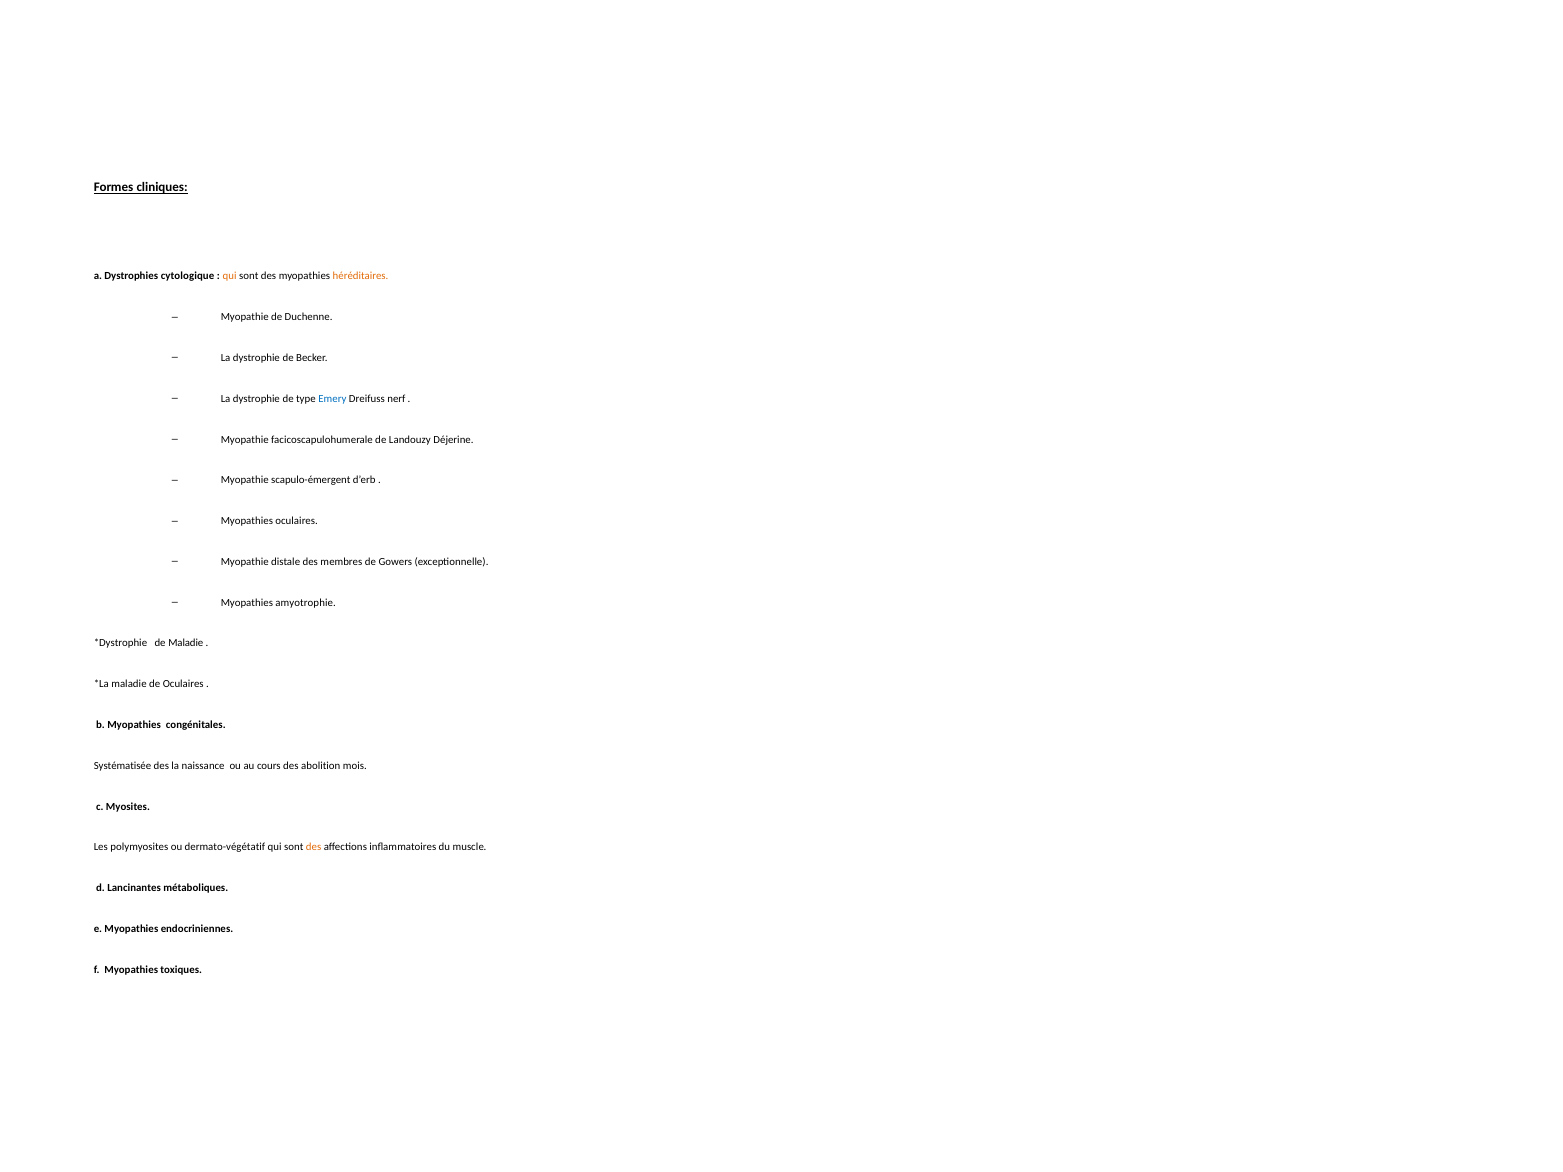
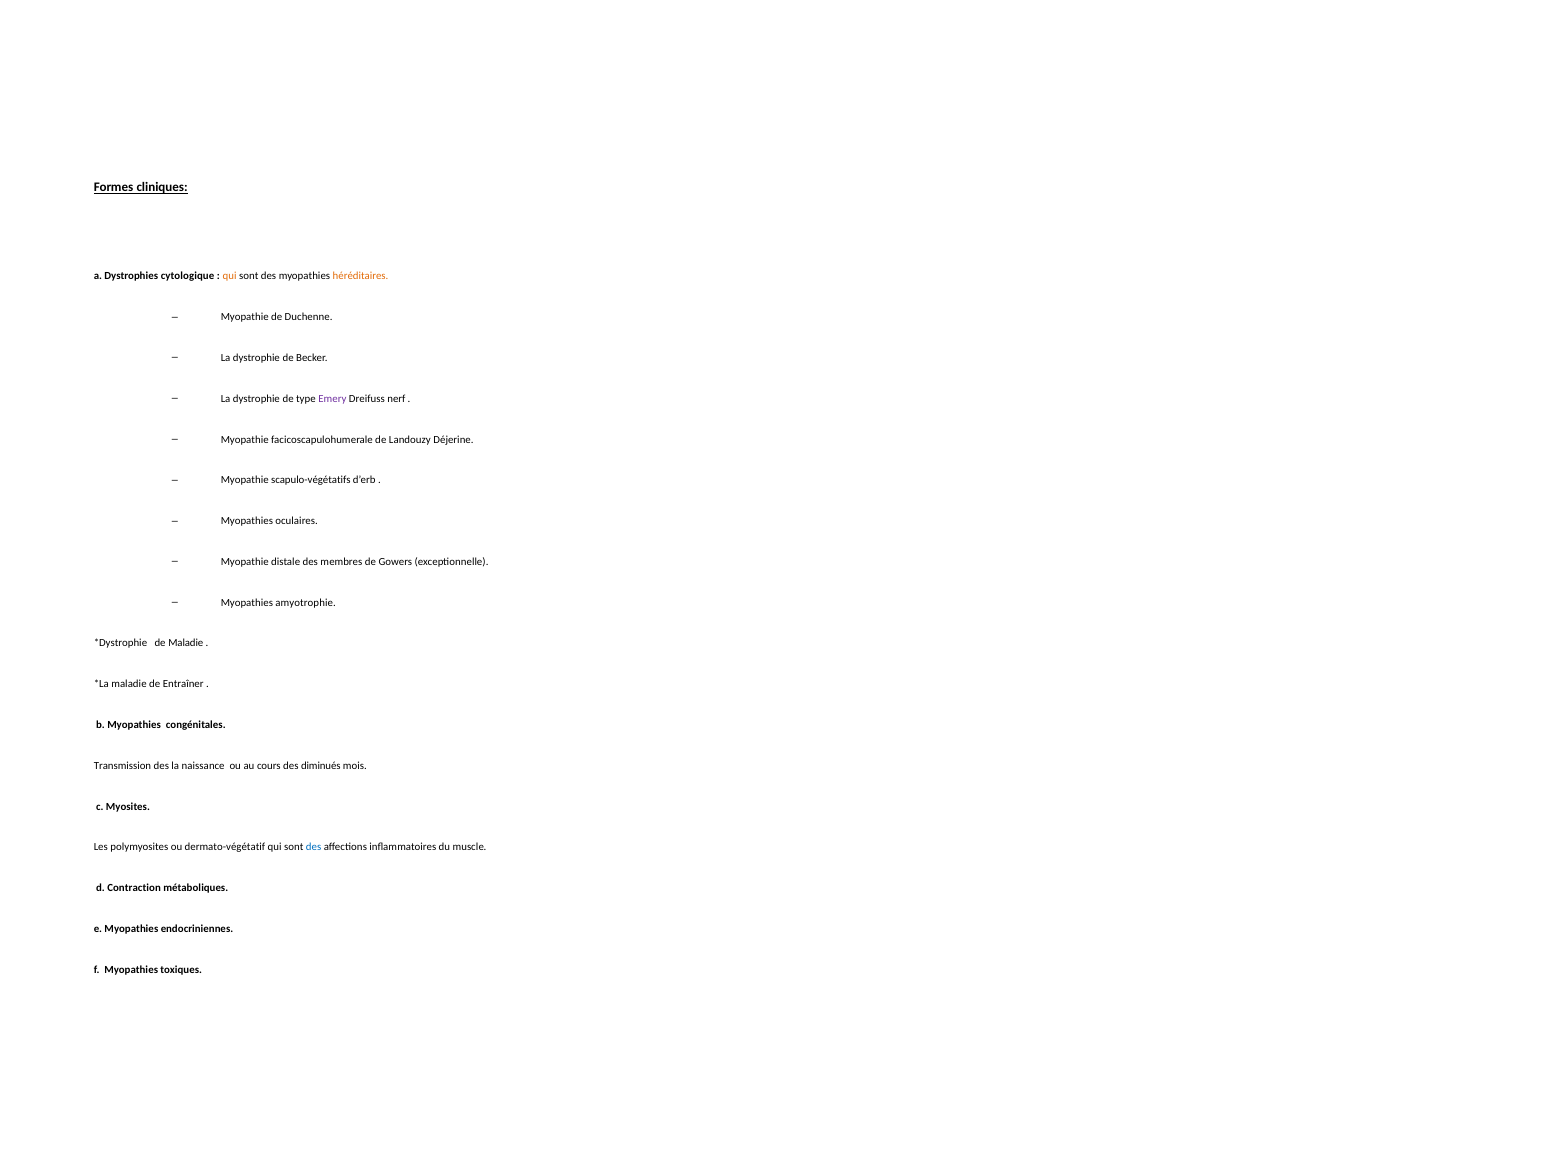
Emery colour: blue -> purple
scapulo-émergent: scapulo-émergent -> scapulo-végétatifs
de Oculaires: Oculaires -> Entraîner
Systématisée: Systématisée -> Transmission
abolition: abolition -> diminués
des at (314, 848) colour: orange -> blue
Lancinantes: Lancinantes -> Contraction
